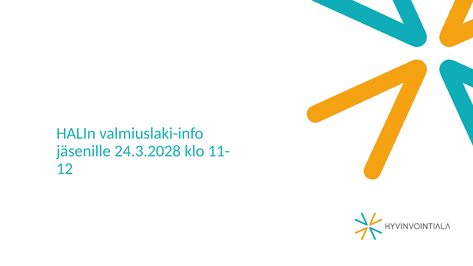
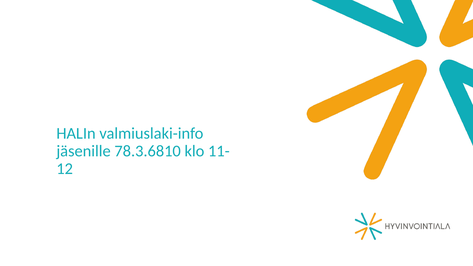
24.3.2028: 24.3.2028 -> 78.3.6810
